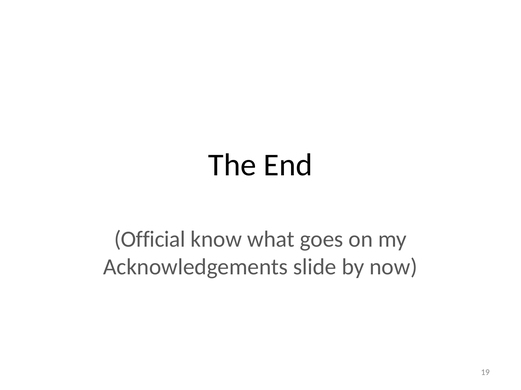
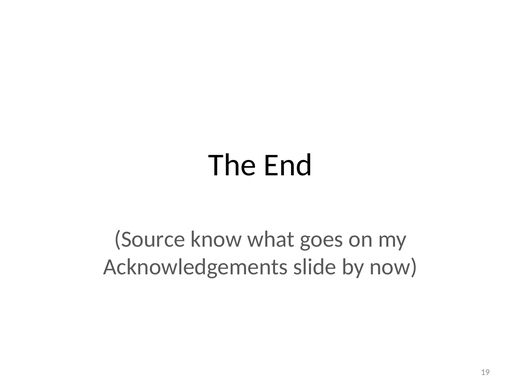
Official: Official -> Source
